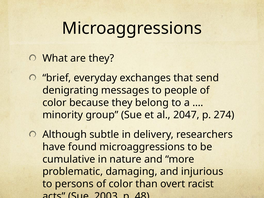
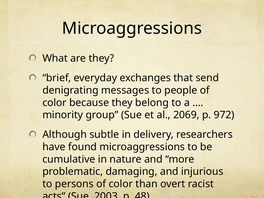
2047: 2047 -> 2069
274: 274 -> 972
